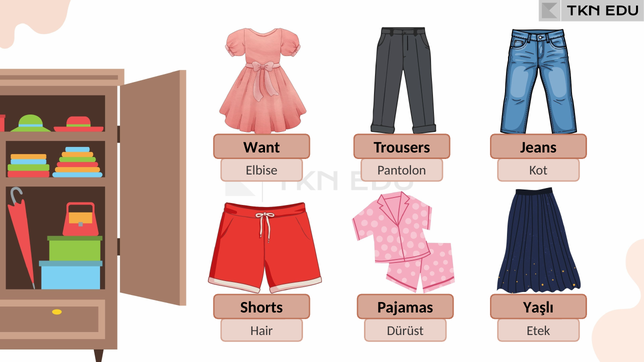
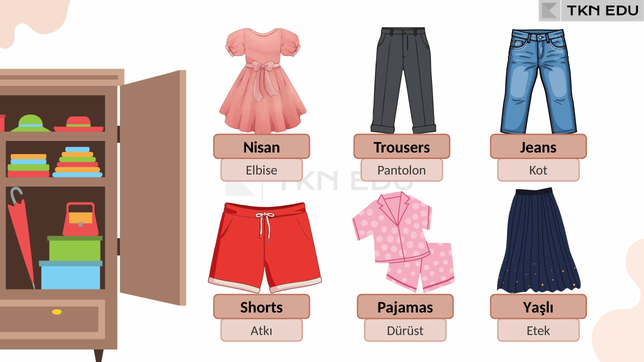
Want: Want -> Nisan
Hair: Hair -> Atkı
